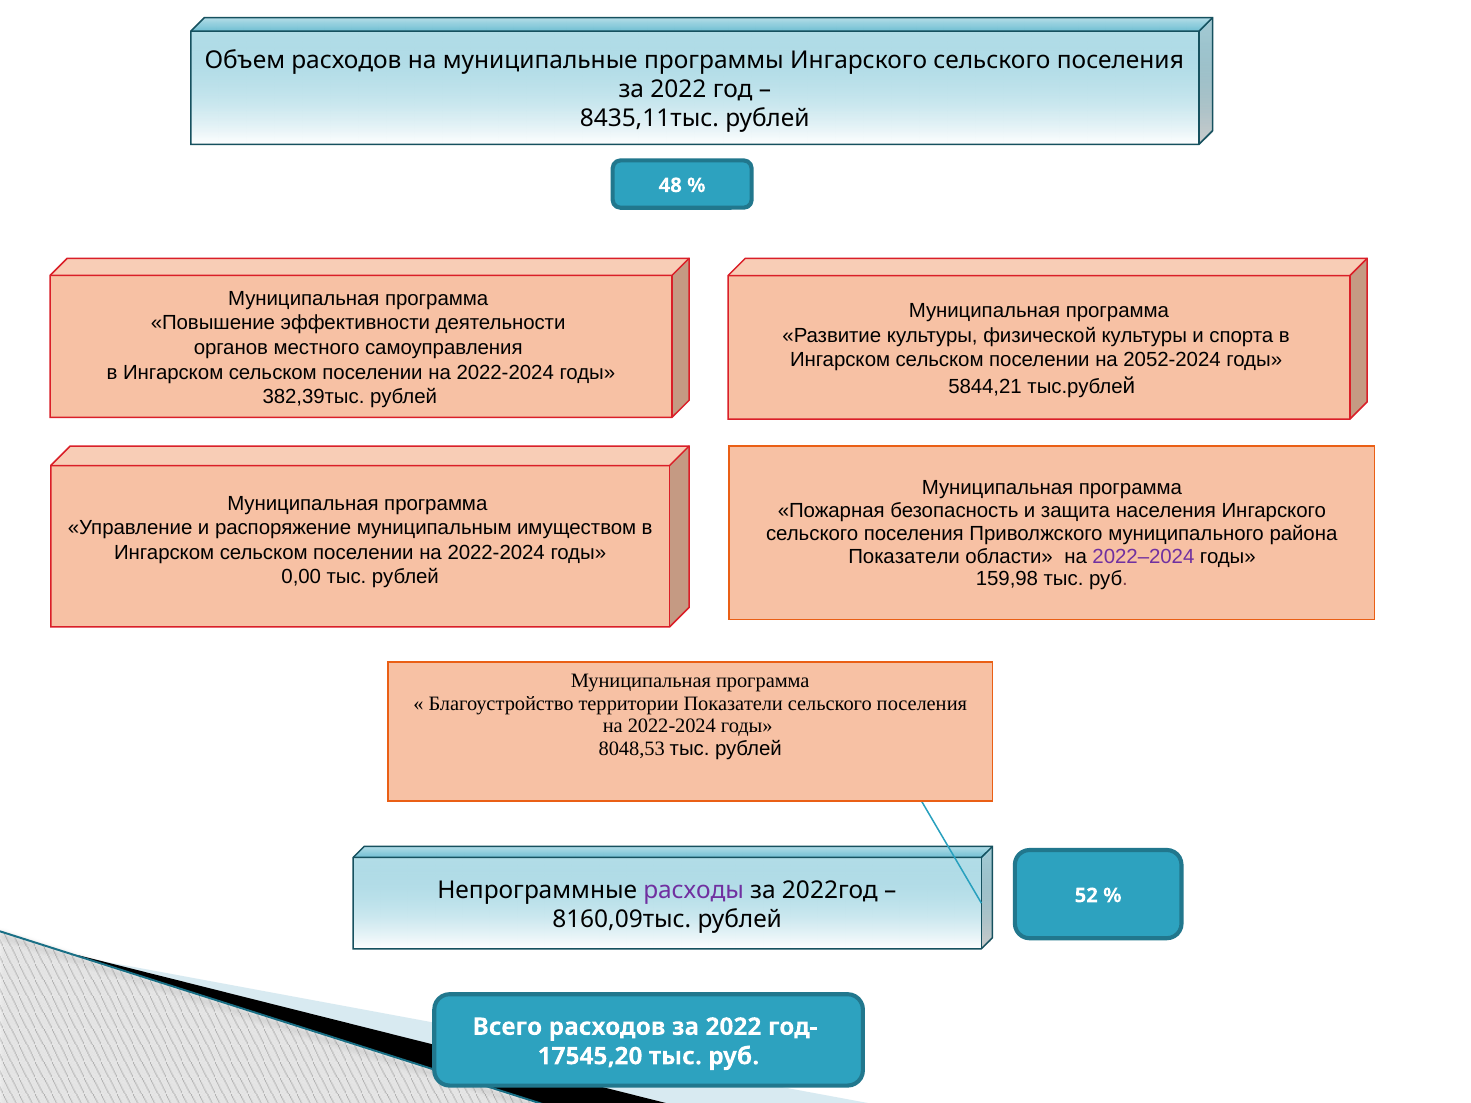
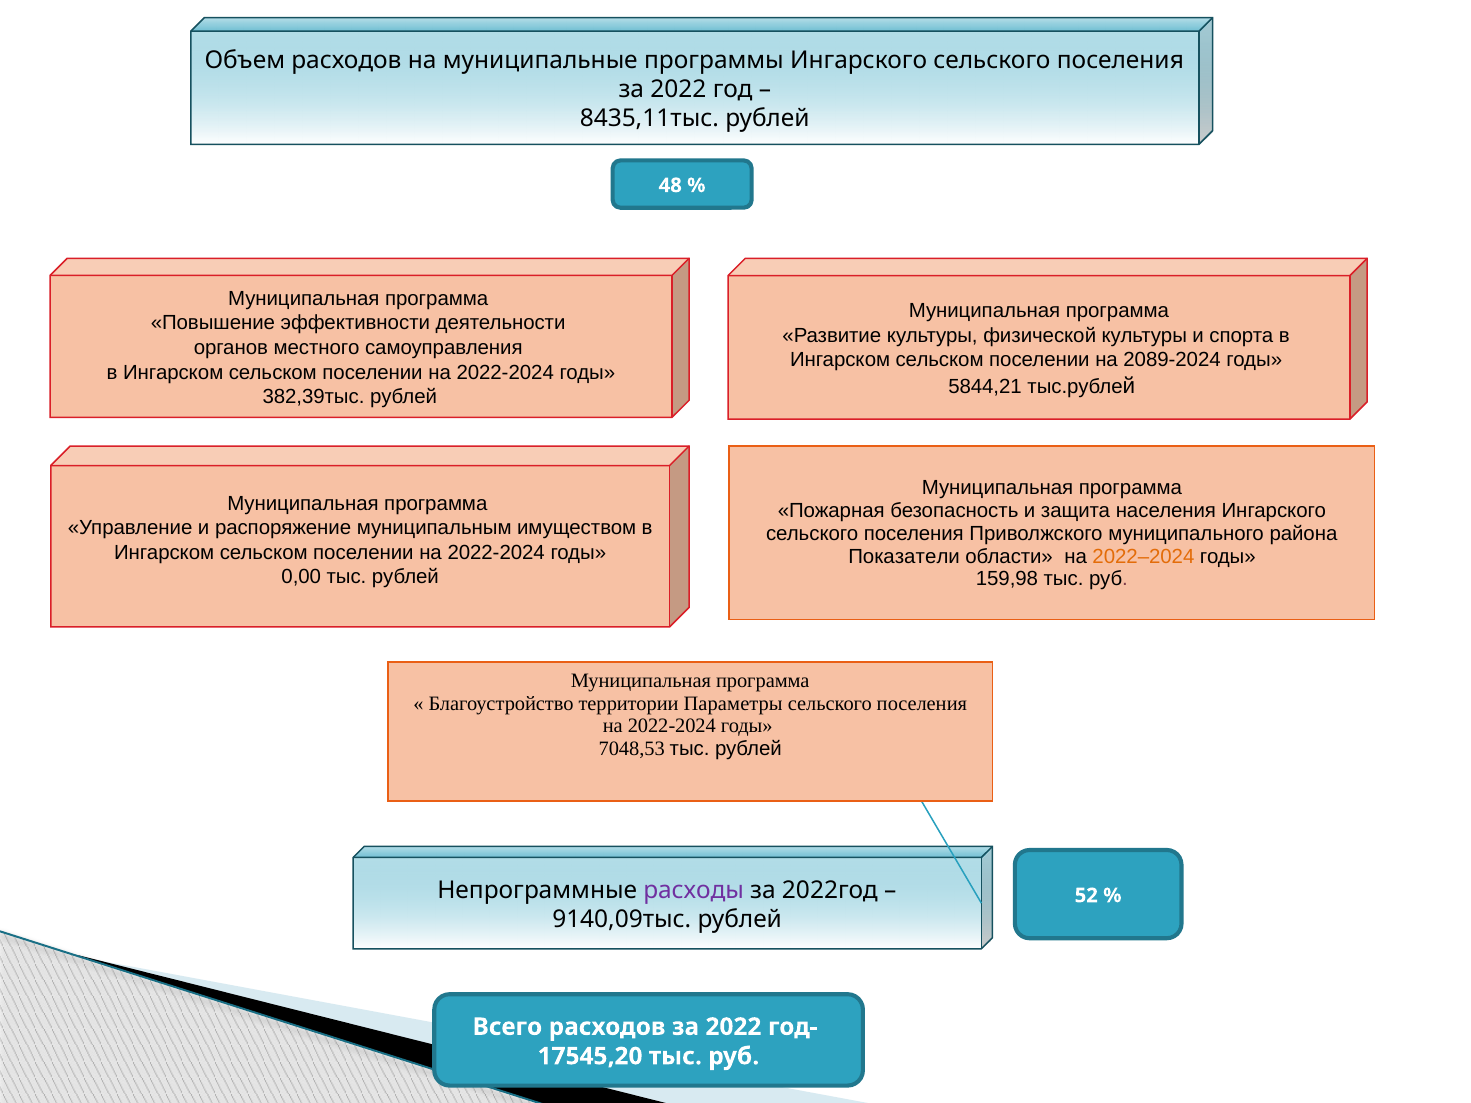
2052-2024: 2052-2024 -> 2089-2024
2022–2024 colour: purple -> orange
территории Показатели: Показатели -> Параметры
8048,53: 8048,53 -> 7048,53
8160,09тыс: 8160,09тыс -> 9140,09тыс
